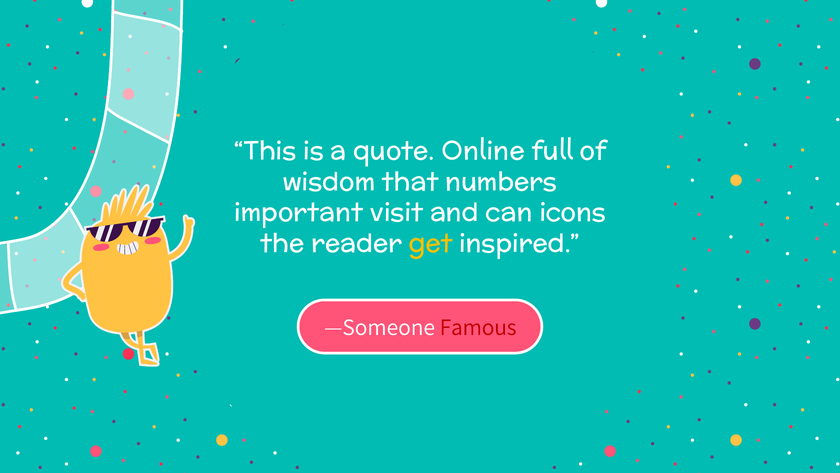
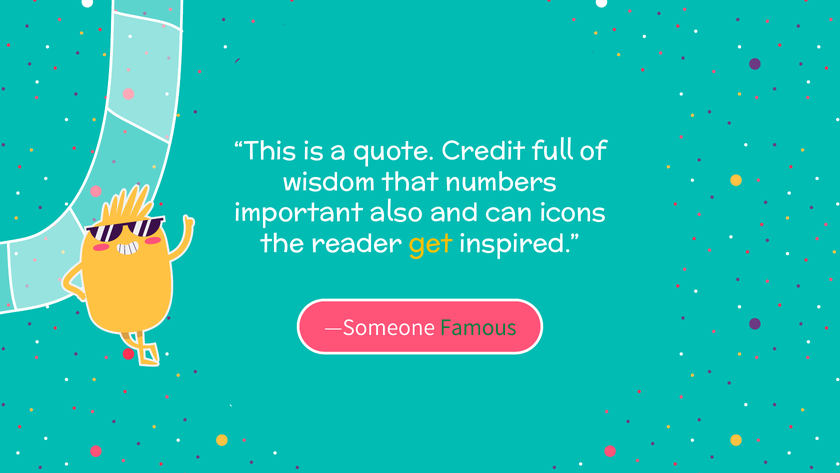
Online: Online -> Credit
visit: visit -> also
Famous colour: red -> green
